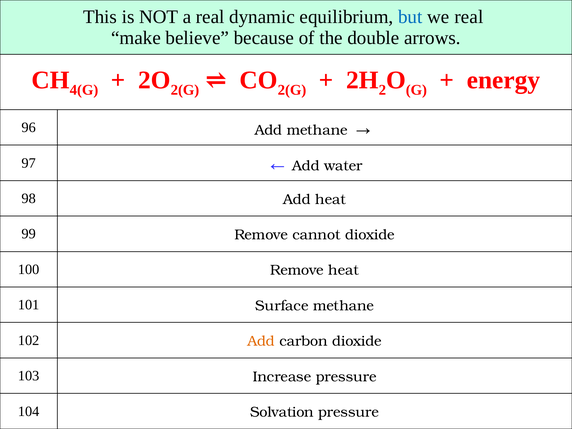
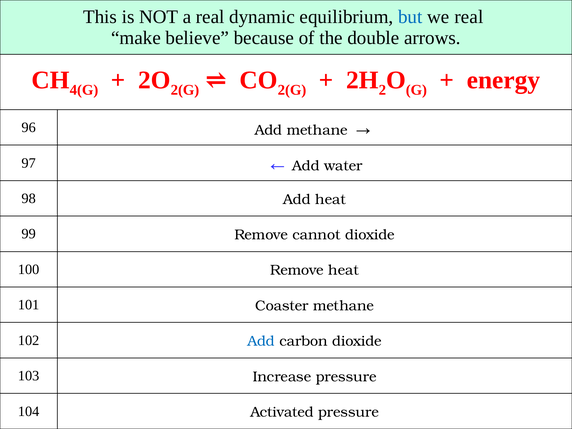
Surface: Surface -> Coaster
Add at (261, 341) colour: orange -> blue
Solvation: Solvation -> Activated
